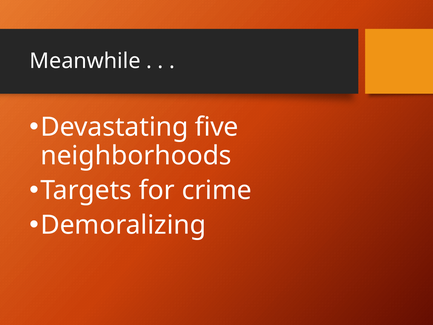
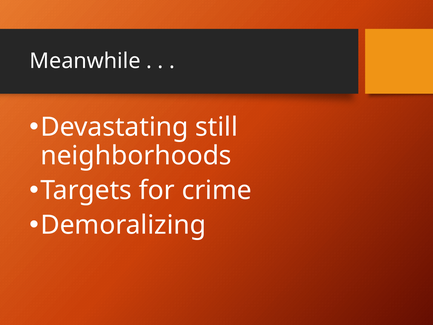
five: five -> still
